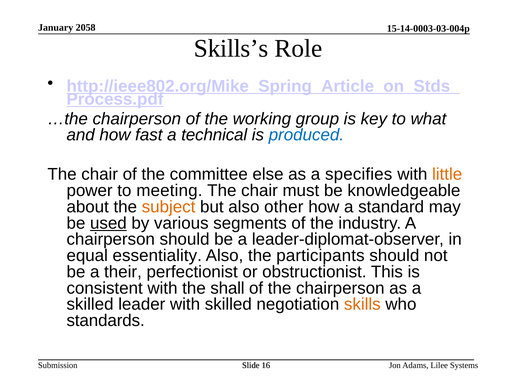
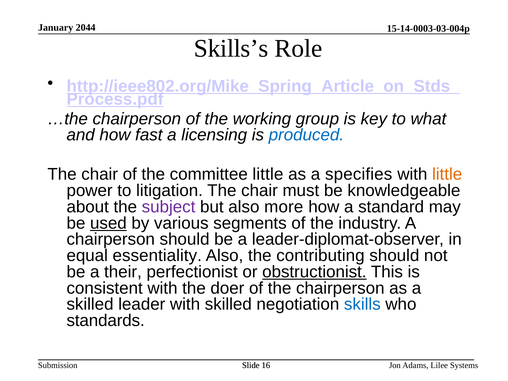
2058: 2058 -> 2044
technical: technical -> licensing
committee else: else -> little
meeting: meeting -> litigation
subject colour: orange -> purple
other: other -> more
participants: participants -> contributing
obstructionist underline: none -> present
shall: shall -> doer
skills colour: orange -> blue
